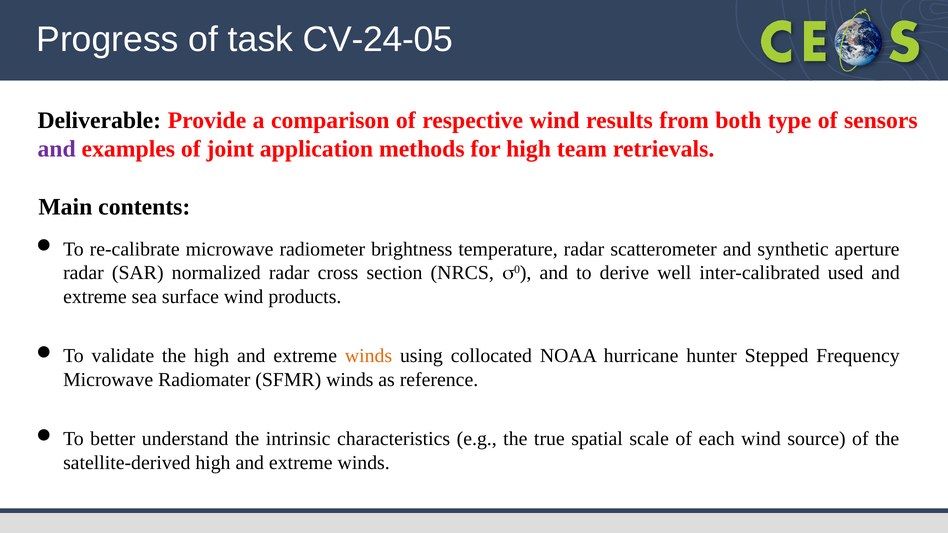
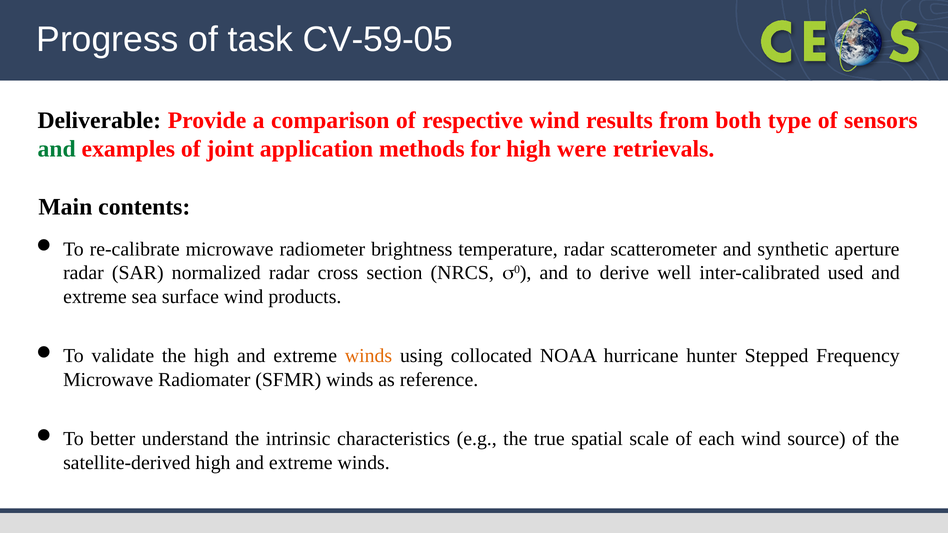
CV-24-05: CV-24-05 -> CV-59-05
and at (57, 149) colour: purple -> green
team: team -> were
